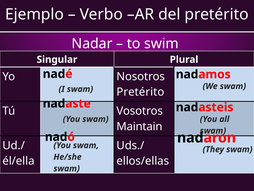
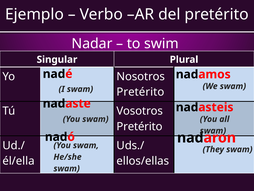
Maintain at (140, 126): Maintain -> Pretérito
